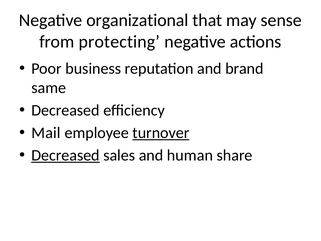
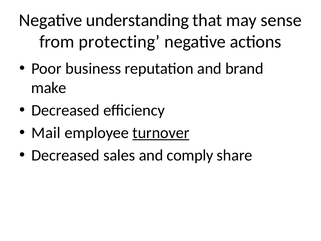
organizational: organizational -> understanding
same: same -> make
Decreased at (65, 155) underline: present -> none
human: human -> comply
